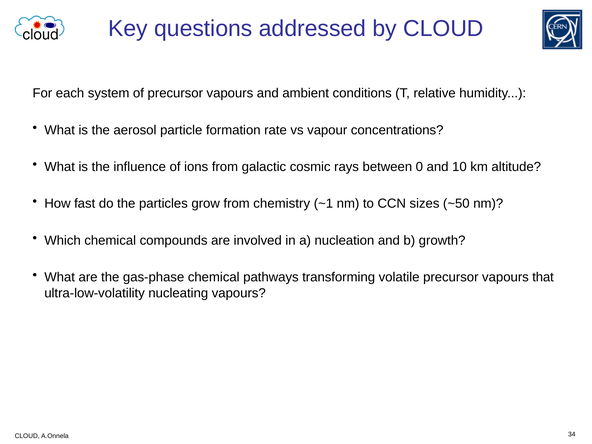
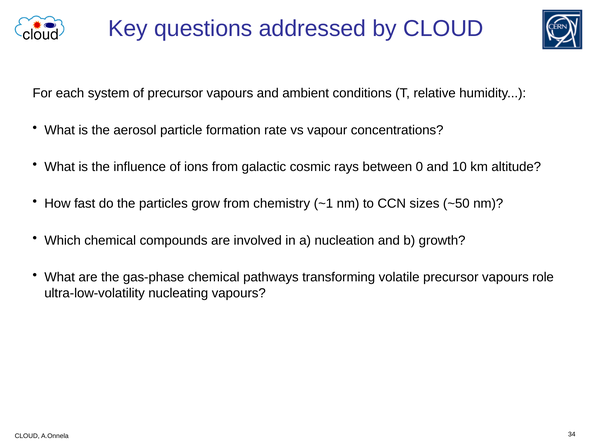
that: that -> role
